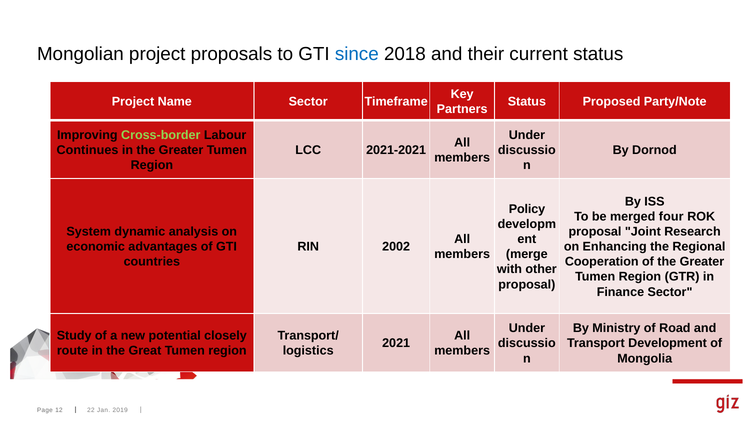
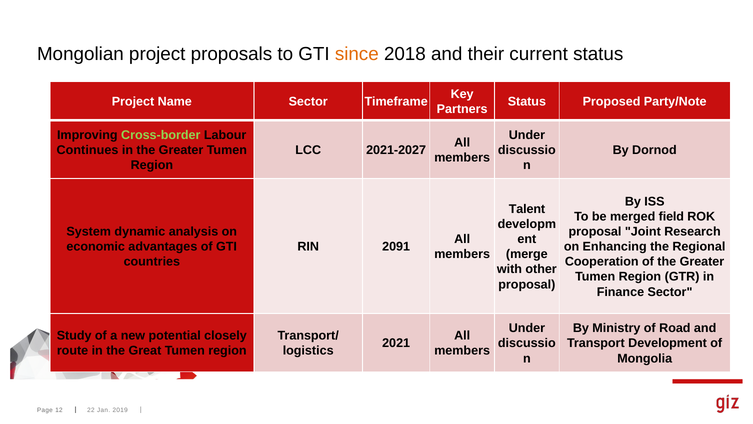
since colour: blue -> orange
2021-2021: 2021-2021 -> 2021-2027
Policy: Policy -> Talent
four: four -> field
2002: 2002 -> 2091
